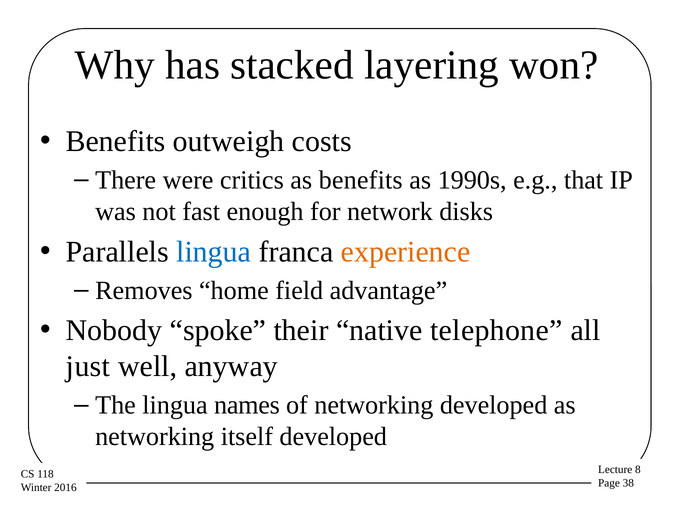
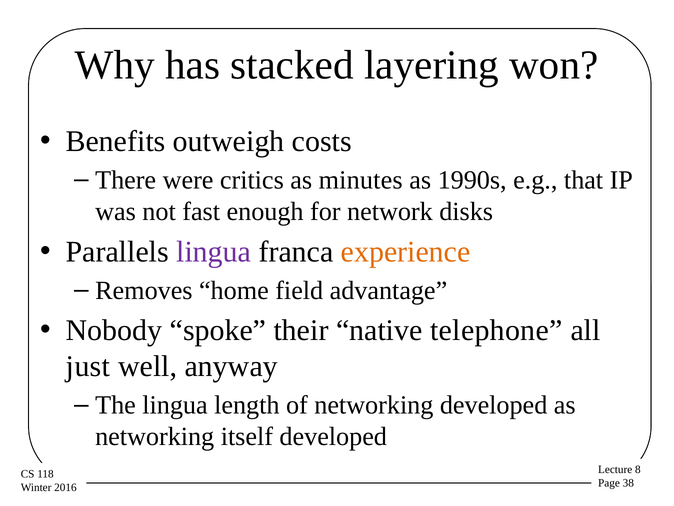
as benefits: benefits -> minutes
lingua at (214, 252) colour: blue -> purple
names: names -> length
